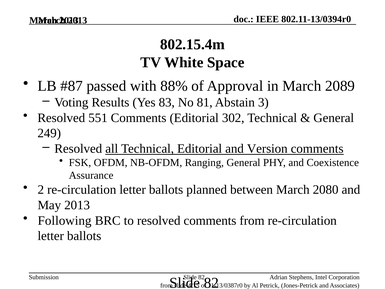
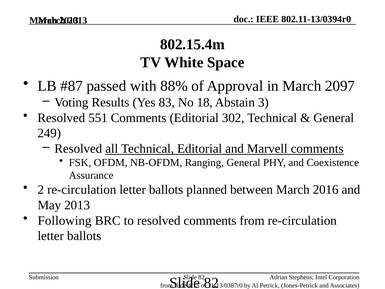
2089: 2089 -> 2097
81: 81 -> 18
Version: Version -> Marvell
2080: 2080 -> 2016
